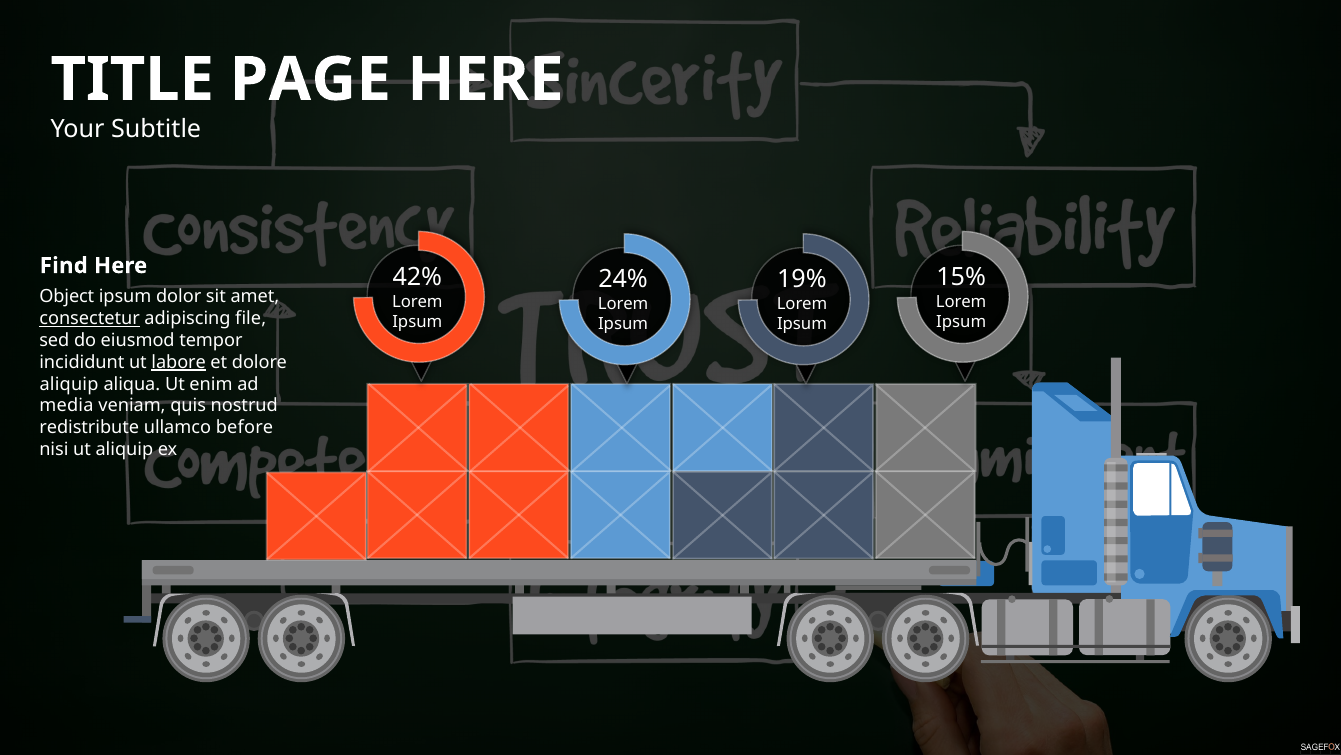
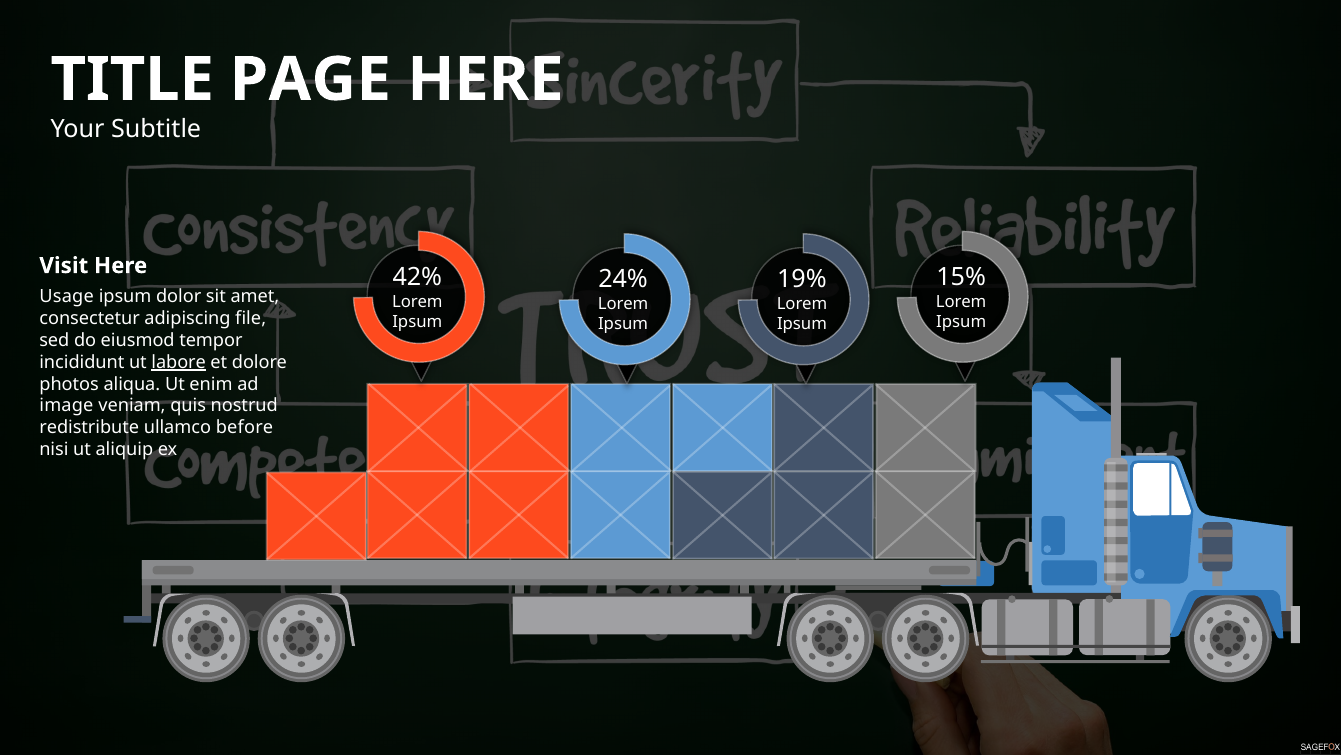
Find: Find -> Visit
Object: Object -> Usage
consectetur underline: present -> none
aliquip at (69, 384): aliquip -> photos
media: media -> image
